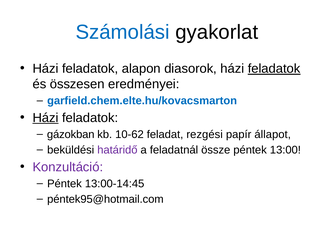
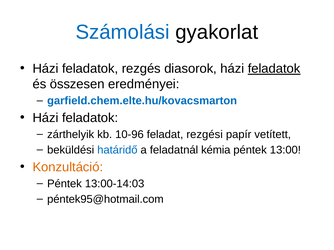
alapon: alapon -> rezgés
Házi at (46, 118) underline: present -> none
gázokban: gázokban -> zárthelyik
10-62: 10-62 -> 10-96
állapot: állapot -> vetített
határidő colour: purple -> blue
össze: össze -> kémia
Konzultáció colour: purple -> orange
13:00-14:45: 13:00-14:45 -> 13:00-14:03
